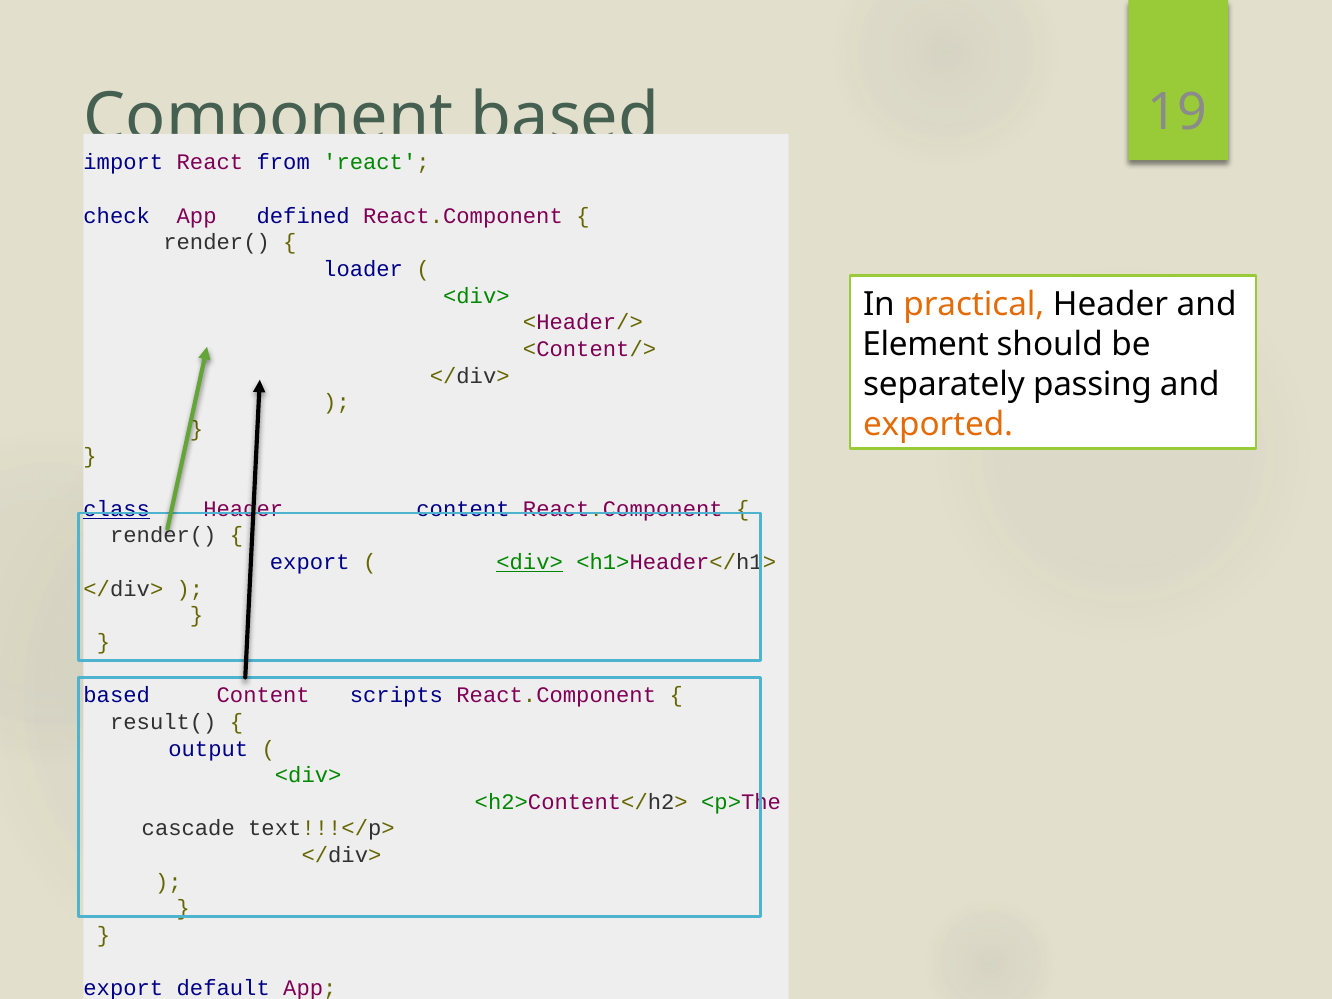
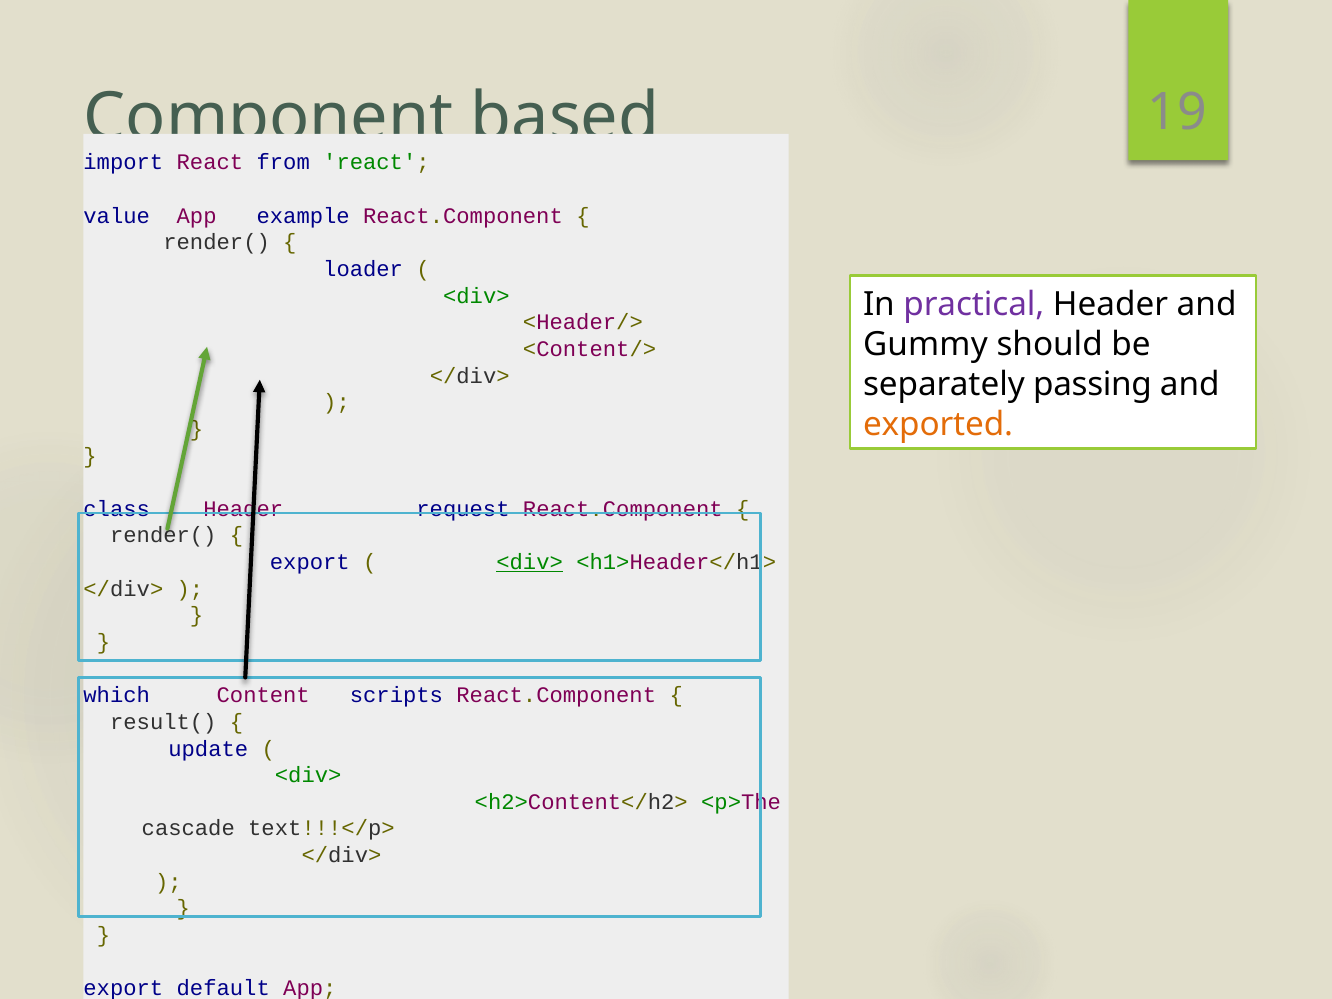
check: check -> value
defined: defined -> example
practical colour: orange -> purple
Element: Element -> Gummy
class underline: present -> none
content at (463, 509): content -> request
based at (117, 695): based -> which
output: output -> update
